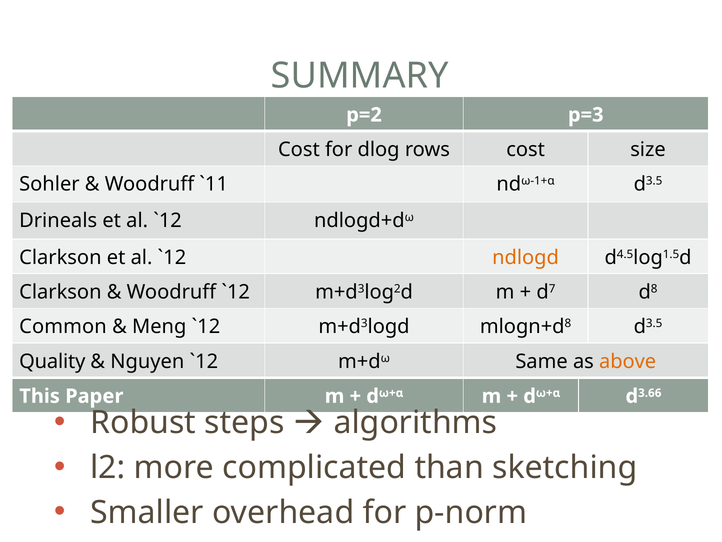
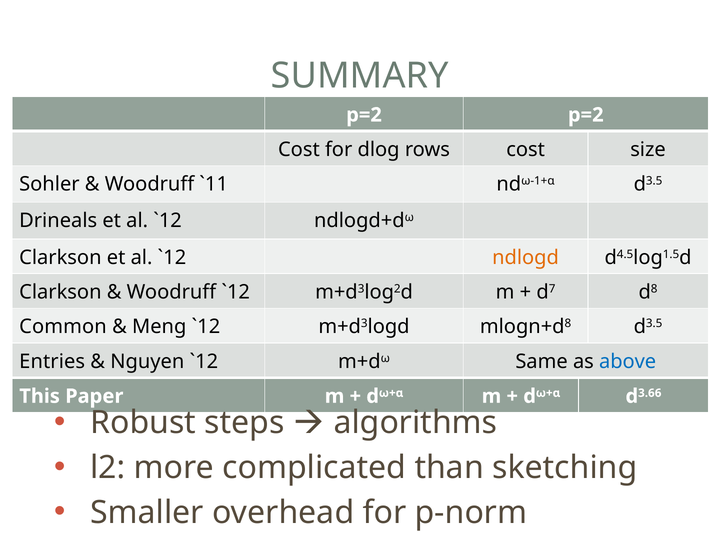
p=2 p=3: p=3 -> p=2
Quality: Quality -> Entries
above colour: orange -> blue
